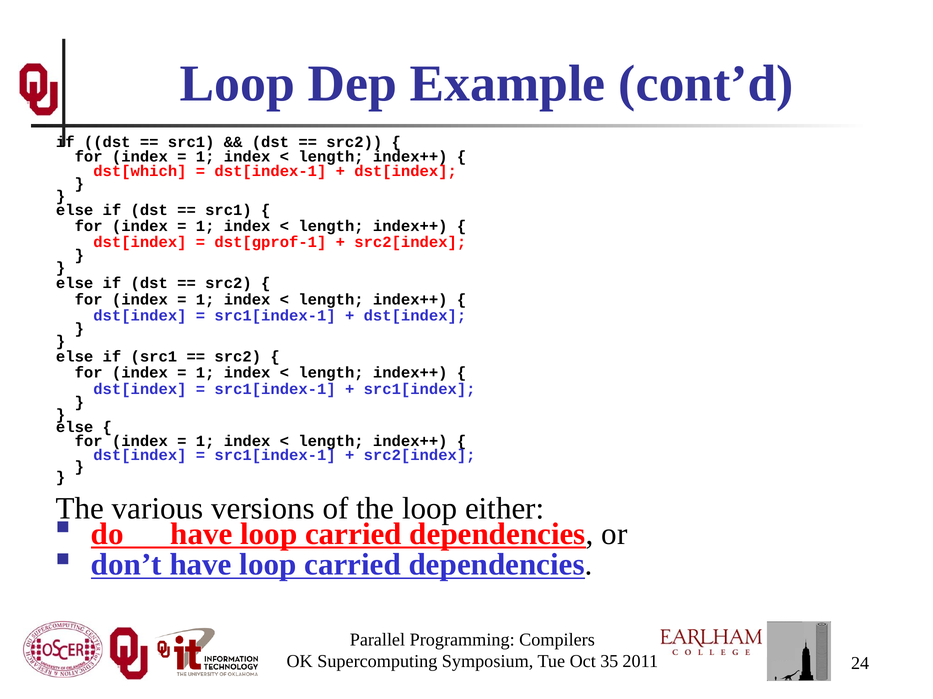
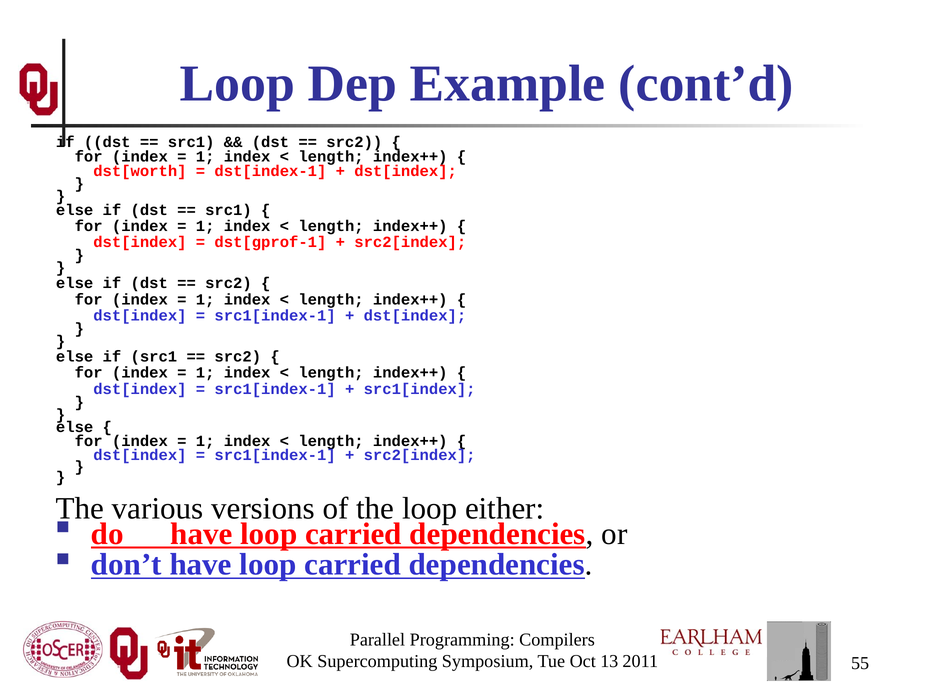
dst[which: dst[which -> dst[worth
35: 35 -> 13
24: 24 -> 55
